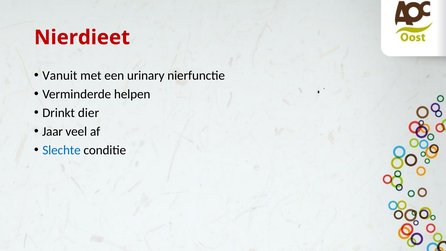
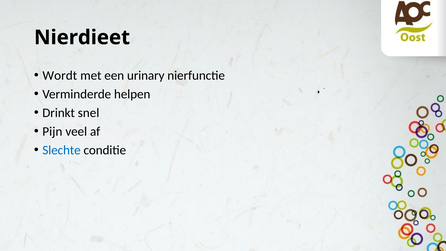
Nierdieet colour: red -> black
Vanuit: Vanuit -> Wordt
dier: dier -> snel
Jaar: Jaar -> Pijn
